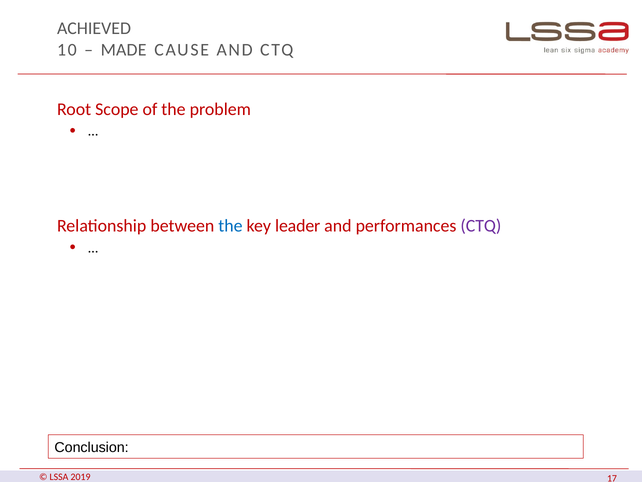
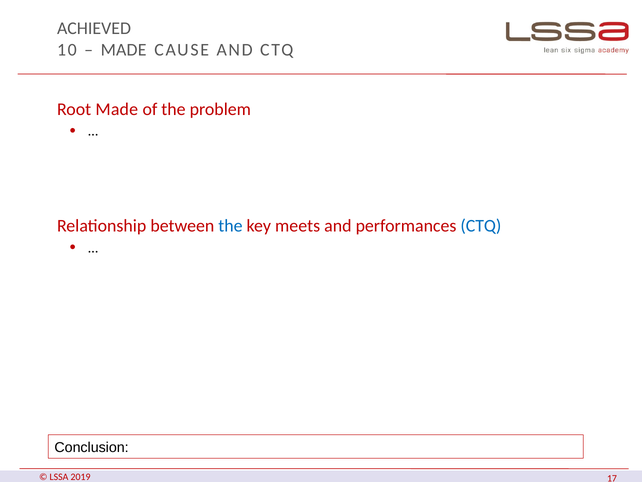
Root Scope: Scope -> Made
leader: leader -> meets
CTQ at (481, 226) colour: purple -> blue
